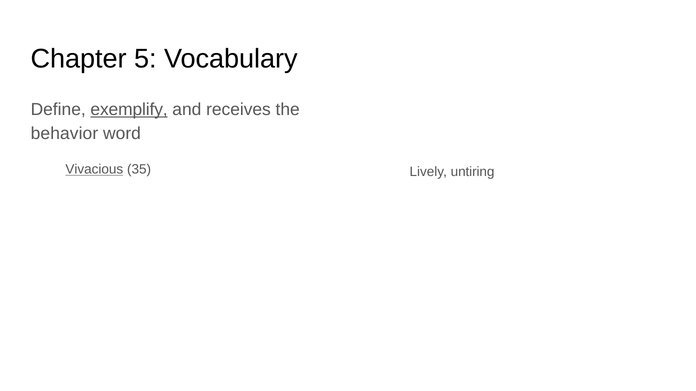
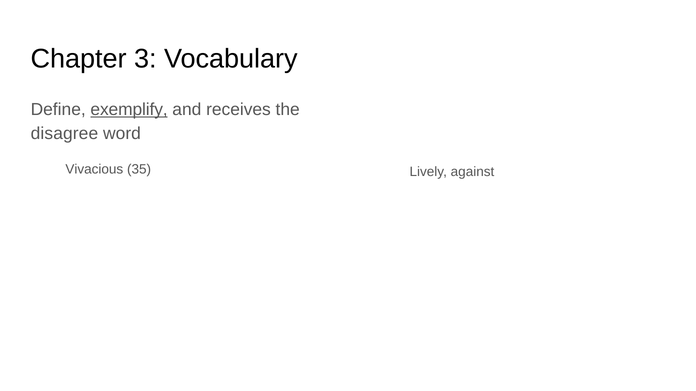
5: 5 -> 3
behavior: behavior -> disagree
Vivacious underline: present -> none
untiring: untiring -> against
